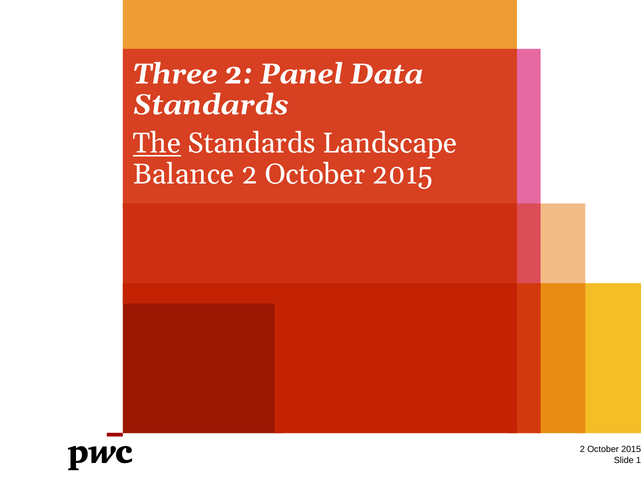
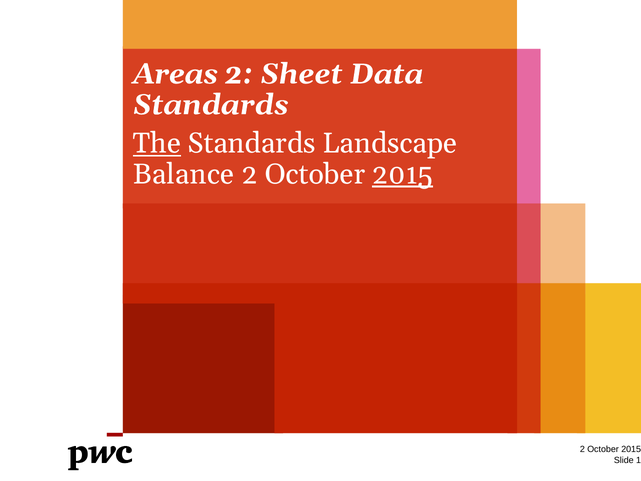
Three: Three -> Areas
Panel: Panel -> Sheet
2015 at (402, 174) underline: none -> present
